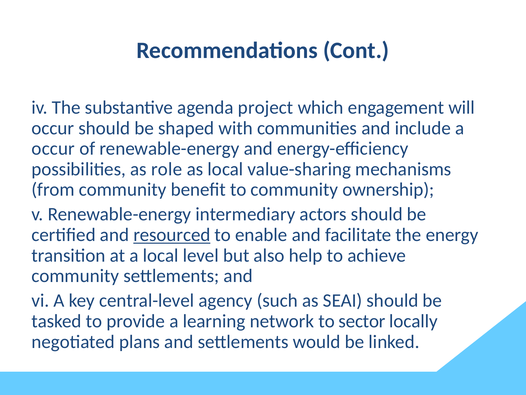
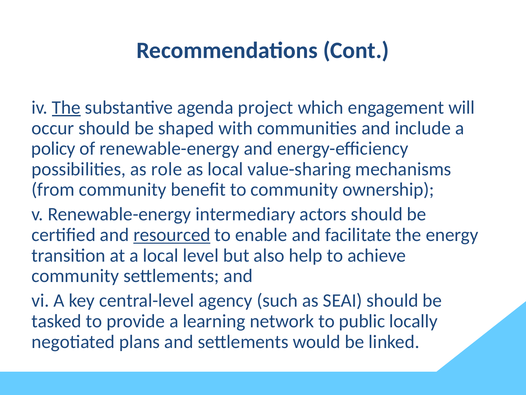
The at (66, 107) underline: none -> present
occur at (53, 148): occur -> policy
sector: sector -> public
